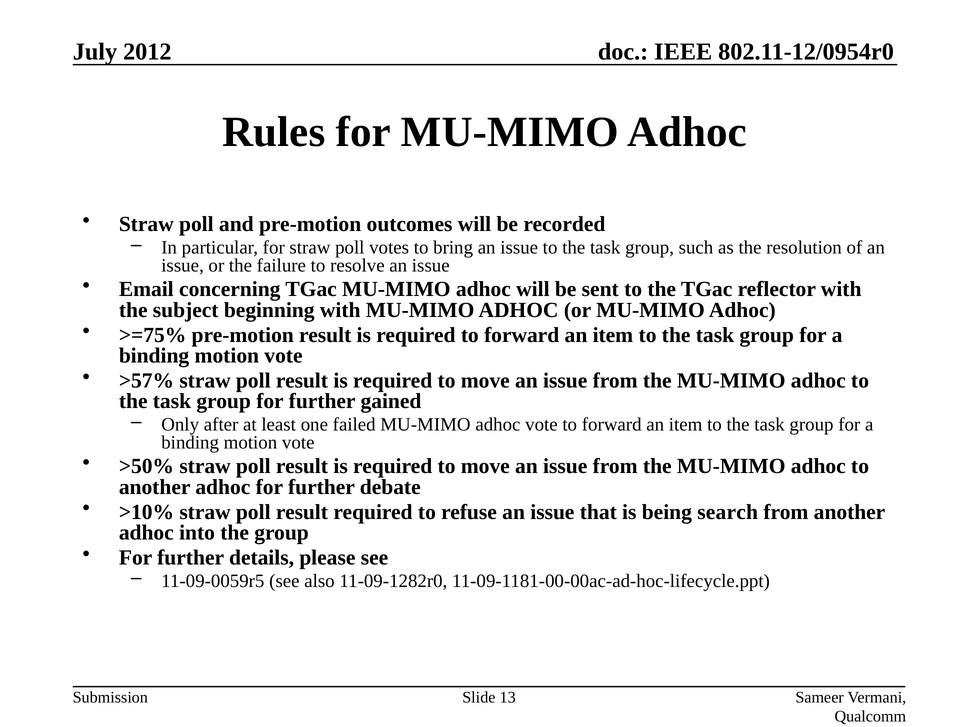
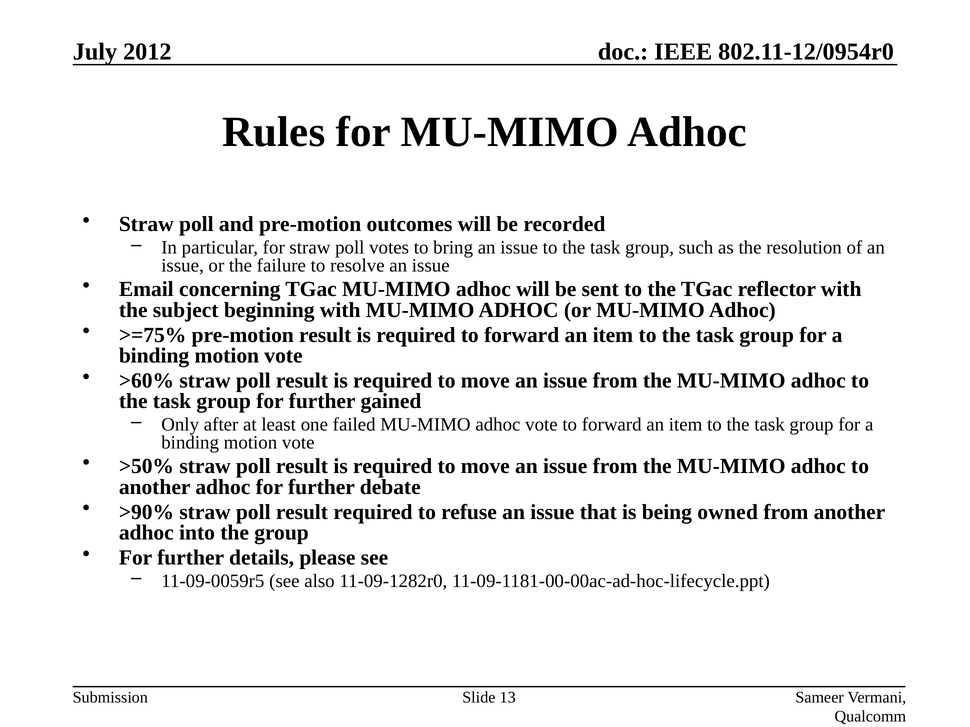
>57%: >57% -> >60%
>10%: >10% -> >90%
search: search -> owned
